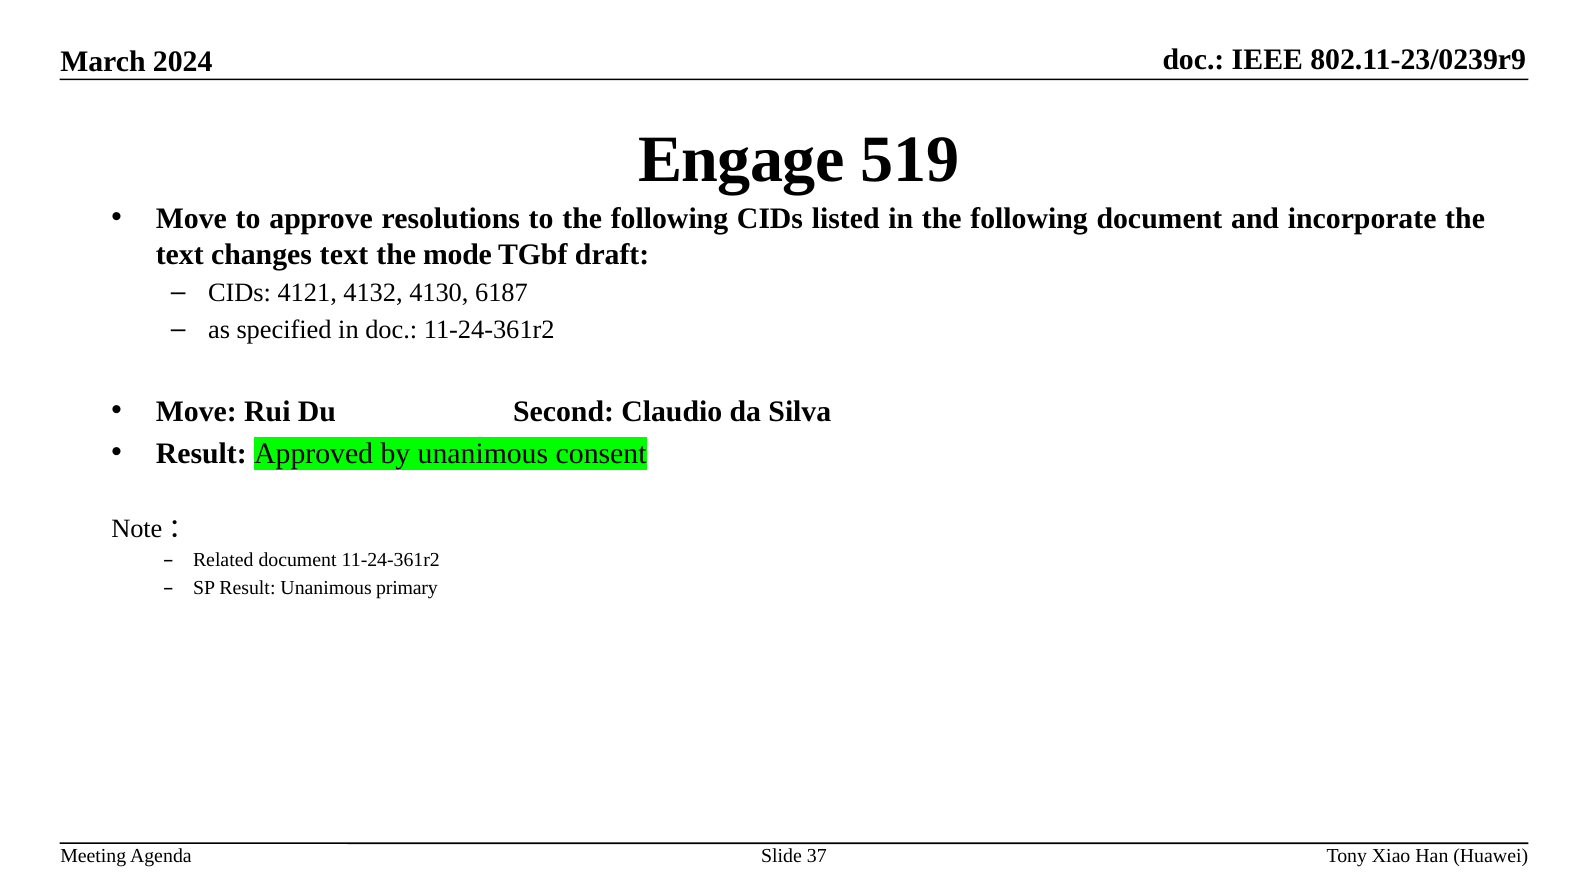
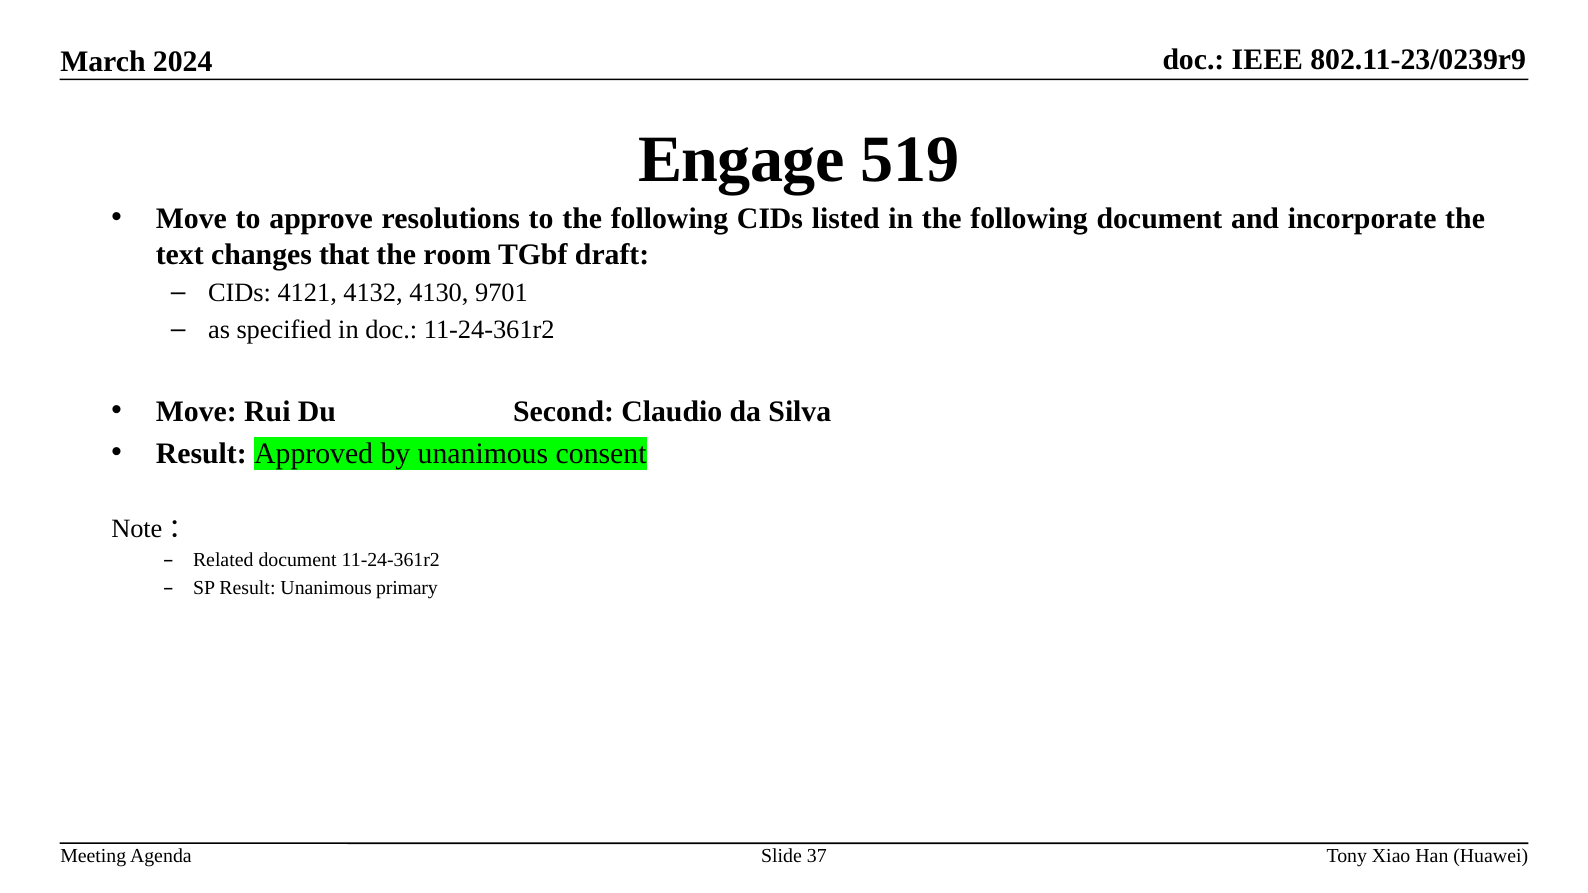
changes text: text -> that
mode: mode -> room
6187: 6187 -> 9701
